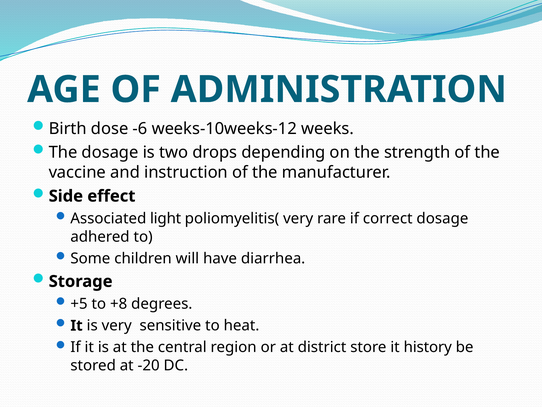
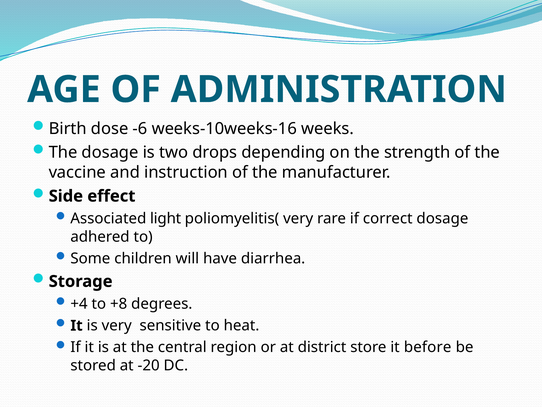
weeks-10weeks-12: weeks-10weeks-12 -> weeks-10weeks-16
+5: +5 -> +4
history: history -> before
